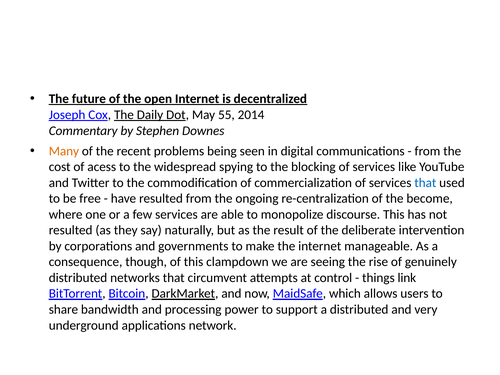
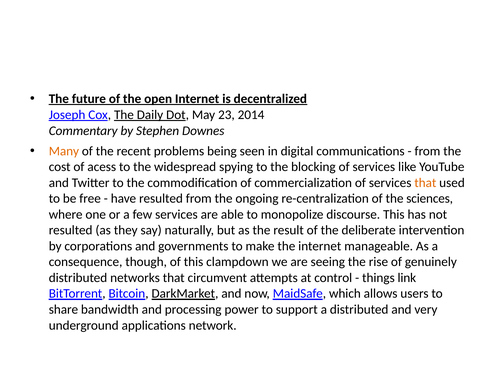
55: 55 -> 23
that at (425, 183) colour: blue -> orange
become: become -> sciences
